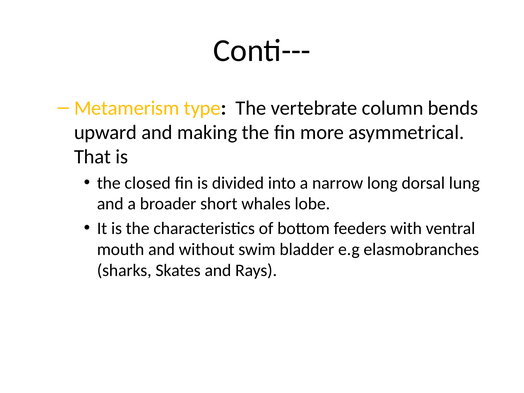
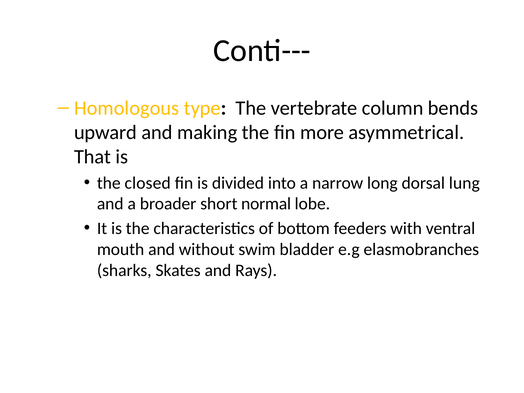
Metamerism: Metamerism -> Homologous
whales: whales -> normal
